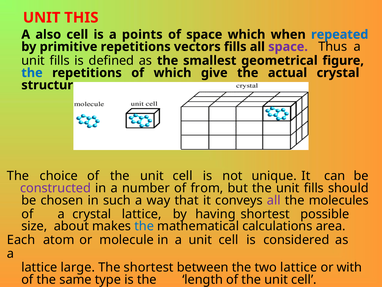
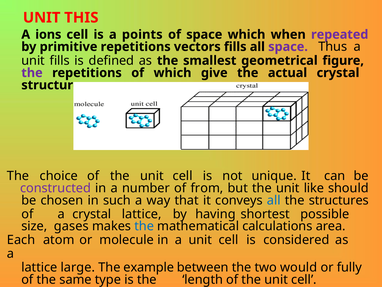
also: also -> ions
repeated colour: blue -> purple
the at (32, 73) colour: blue -> purple
the unit fills: fills -> like
all at (274, 200) colour: purple -> blue
molecules: molecules -> structures
about: about -> gases
The shortest: shortest -> example
two lattice: lattice -> would
with: with -> fully
